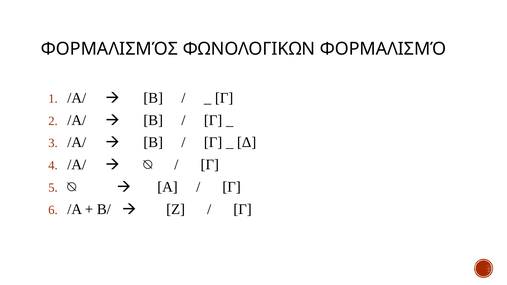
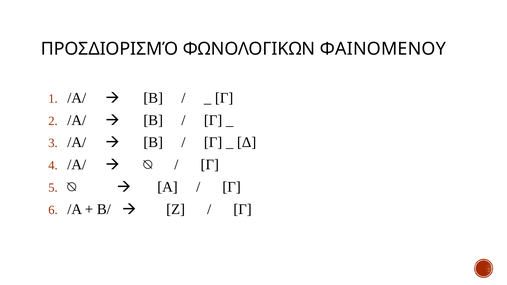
ΦΟΡΜΑΛΙΣΜΌΣ: ΦΟΡΜΑΛΙΣΜΌΣ -> ΠΡΟΣΔΙΟΡΙΣΜΌ
ΦΟΡΜΑΛΙΣΜΌ: ΦΟΡΜΑΛΙΣΜΌ -> ΦΑΙΝΟΜΕΝΟΥ
